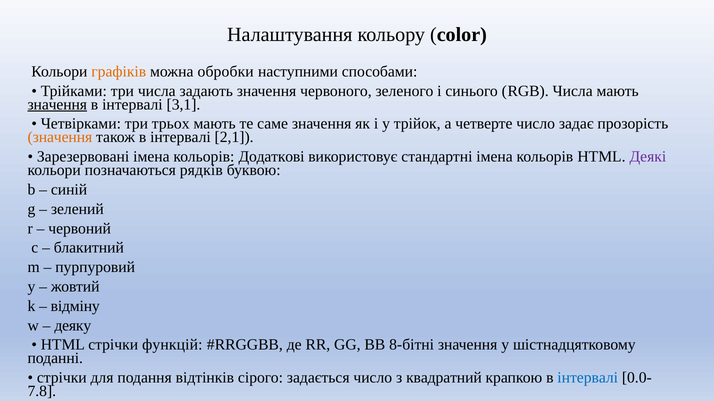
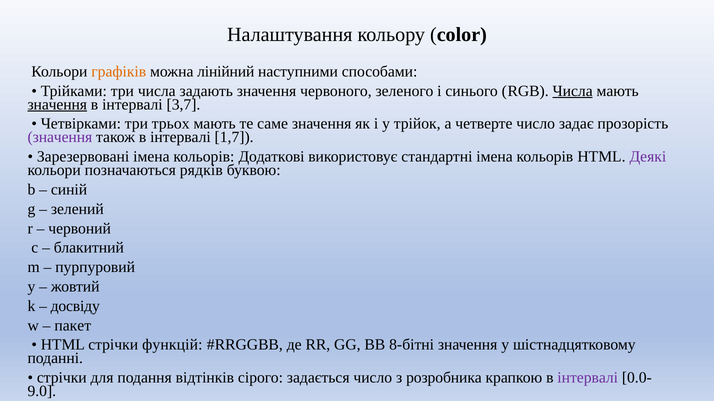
обробки: обробки -> лінійний
Числа at (573, 91) underline: none -> present
3,1: 3,1 -> 3,7
значення at (60, 137) colour: orange -> purple
2,1: 2,1 -> 1,7
відміну: відміну -> досвіду
деяку: деяку -> пакет
квадратний: квадратний -> розробника
інтервалі at (588, 378) colour: blue -> purple
7.8: 7.8 -> 9.0
